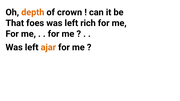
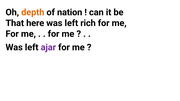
crown: crown -> nation
foes: foes -> here
ajar colour: orange -> purple
